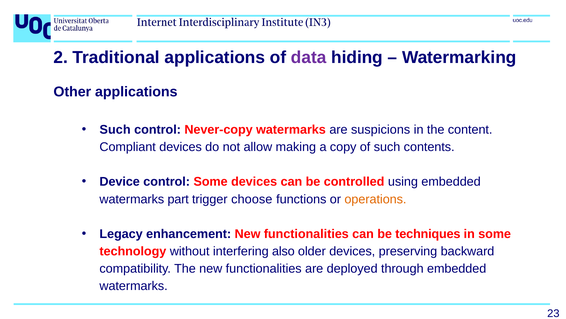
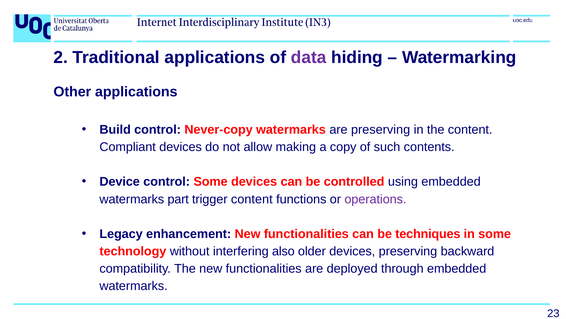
Such at (115, 129): Such -> Build
are suspicions: suspicions -> preserving
trigger choose: choose -> content
operations colour: orange -> purple
